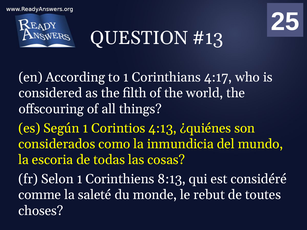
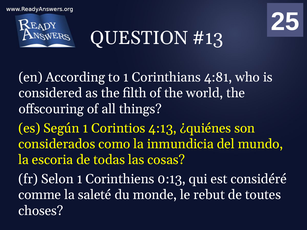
4:17: 4:17 -> 4:81
8:13: 8:13 -> 0:13
